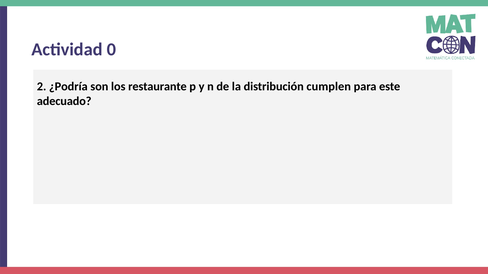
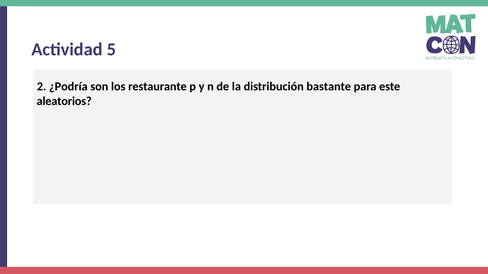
0: 0 -> 5
cumplen: cumplen -> bastante
adecuado: adecuado -> aleatorios
